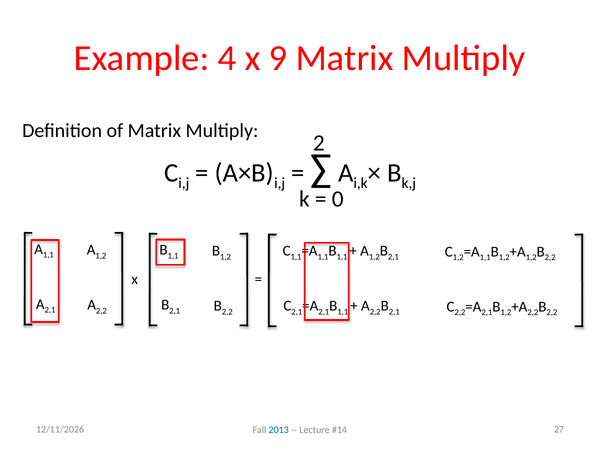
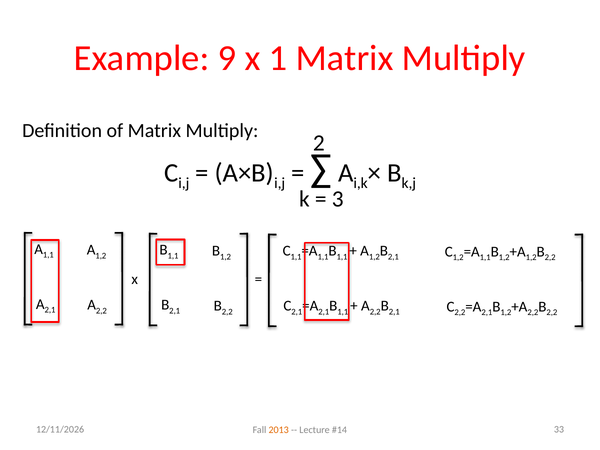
4: 4 -> 9
9: 9 -> 1
0: 0 -> 3
27: 27 -> 33
2013 colour: blue -> orange
